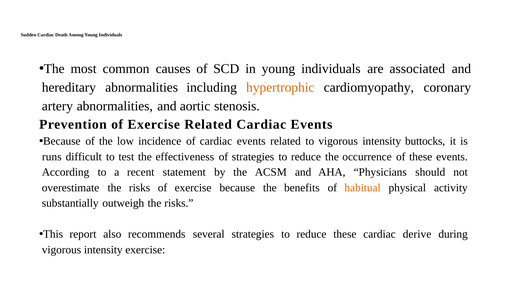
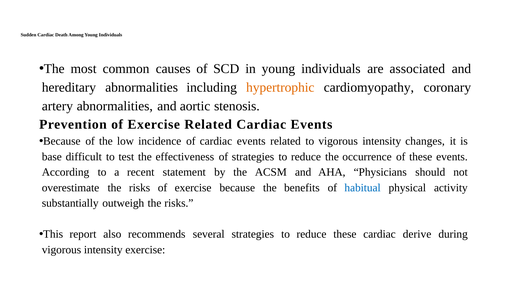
buttocks: buttocks -> changes
runs: runs -> base
habitual colour: orange -> blue
